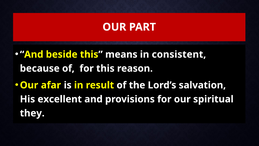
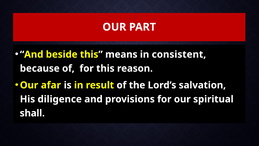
excellent: excellent -> diligence
they: they -> shall
